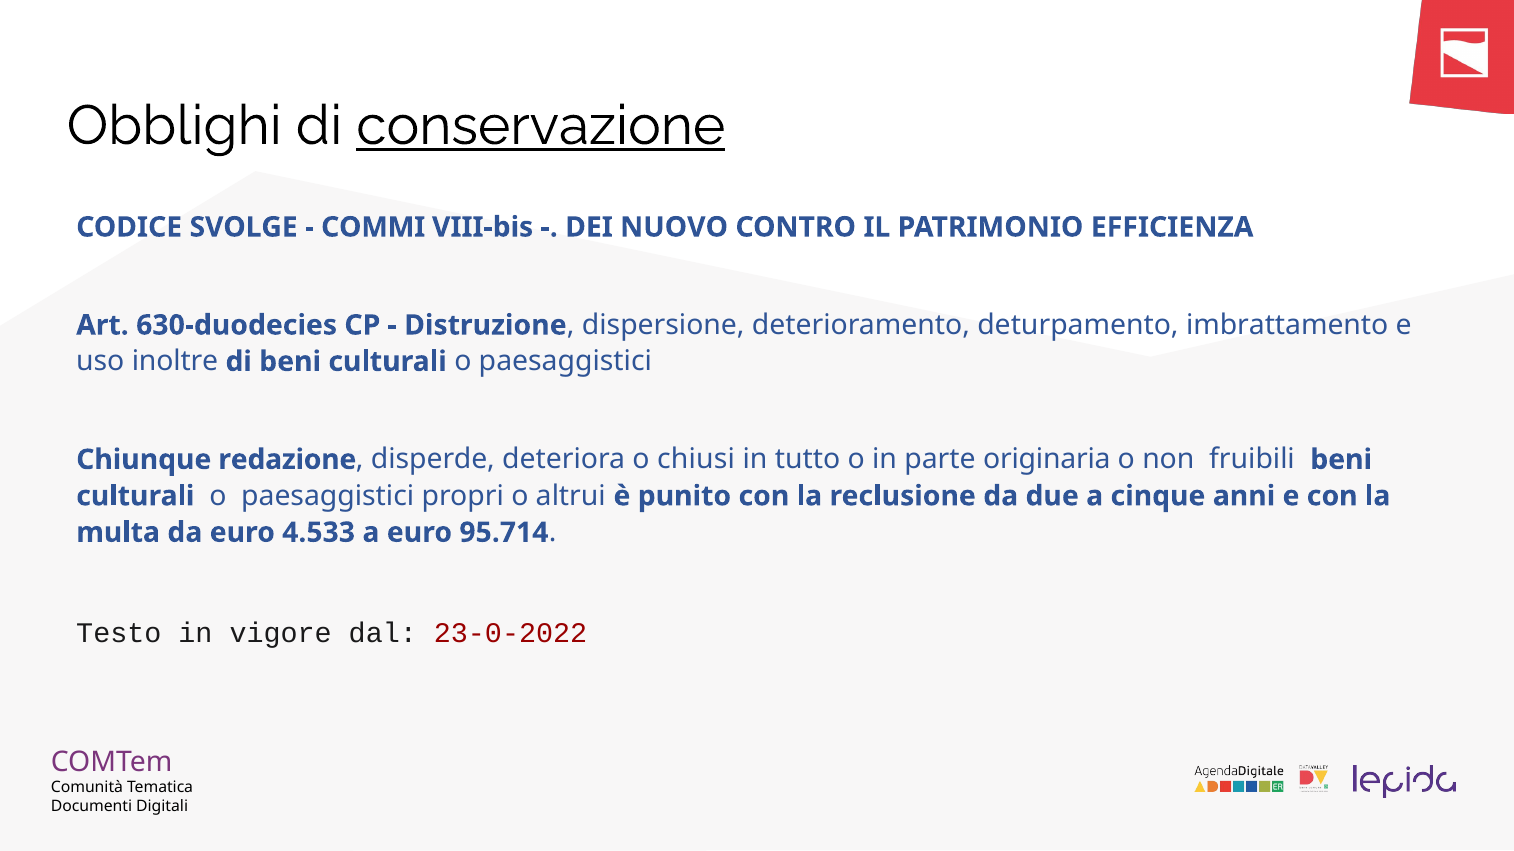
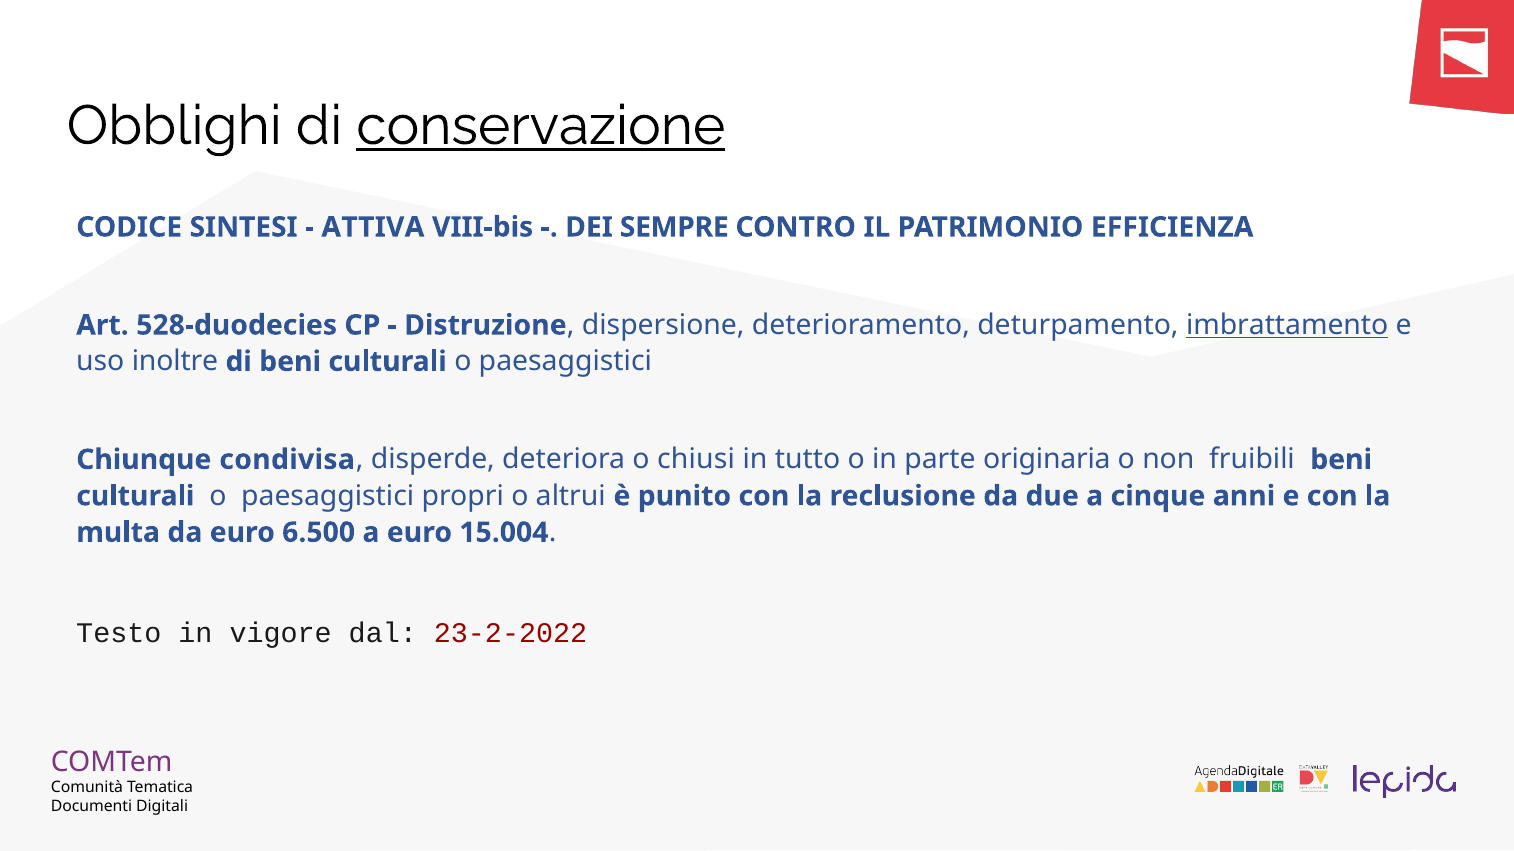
SVOLGE: SVOLGE -> SINTESI
COMMI: COMMI -> ATTIVA
NUOVO: NUOVO -> SEMPRE
630-duodecies: 630-duodecies -> 528-duodecies
imbrattamento underline: none -> present
redazione: redazione -> condivisa
4.533: 4.533 -> 6.500
95.714: 95.714 -> 15.004
23-0-2022: 23-0-2022 -> 23-2-2022
